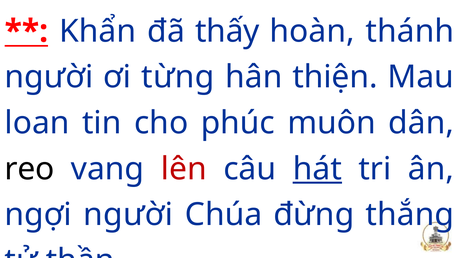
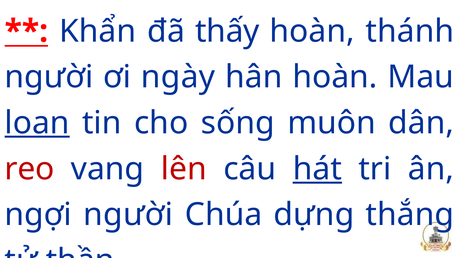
từng: từng -> ngày
hân thiện: thiện -> hoàn
loan underline: none -> present
phúc: phúc -> sống
reo colour: black -> red
đừng: đừng -> dựng
